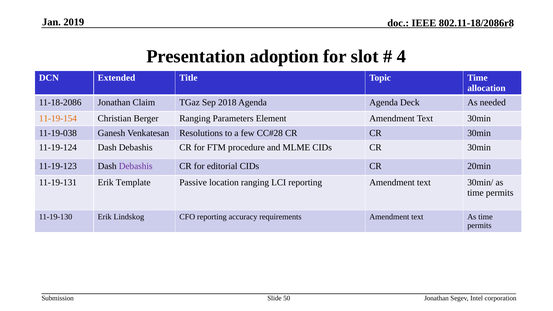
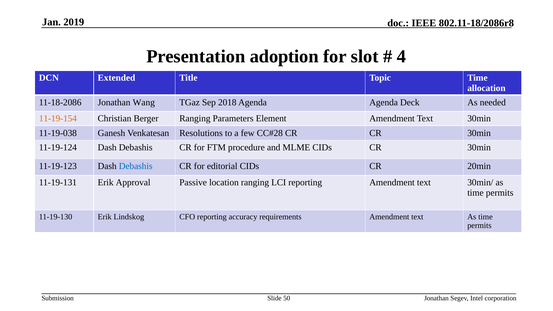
Claim: Claim -> Wang
Debashis at (136, 166) colour: purple -> blue
Template: Template -> Approval
